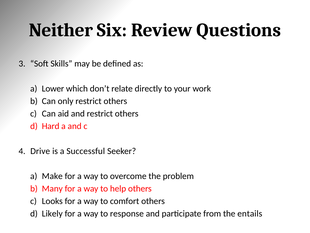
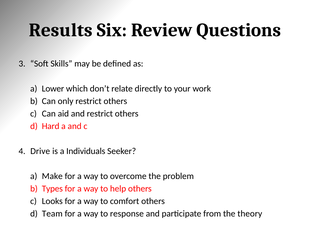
Neither: Neither -> Results
Successful: Successful -> Individuals
Many: Many -> Types
Likely: Likely -> Team
entails: entails -> theory
